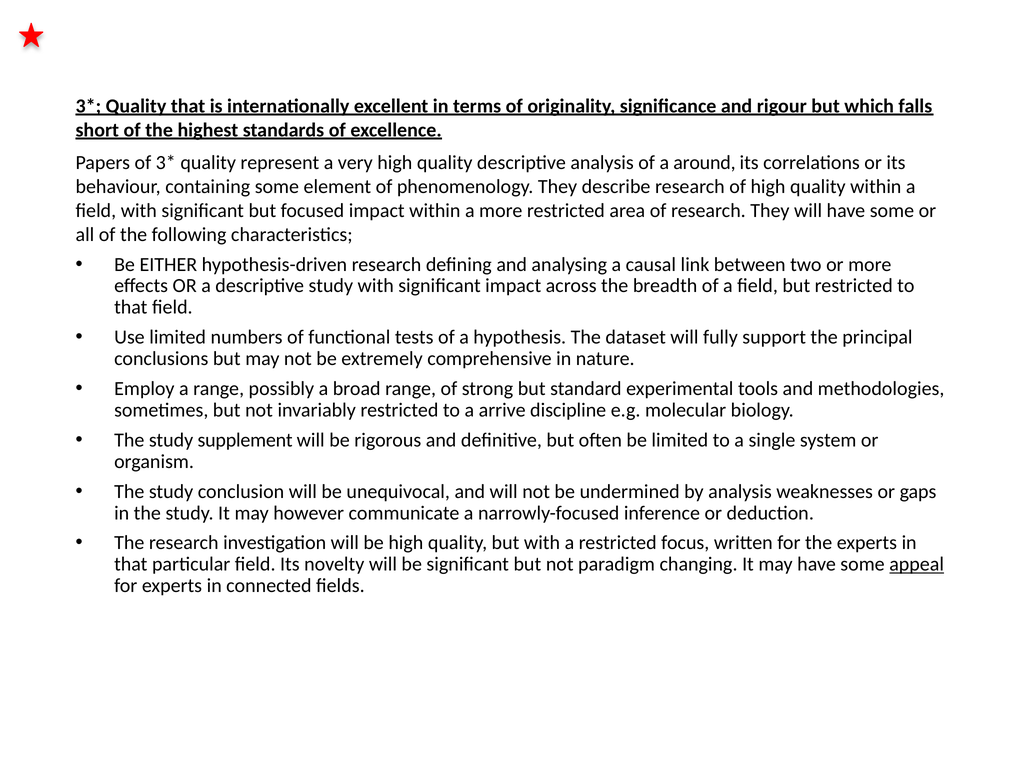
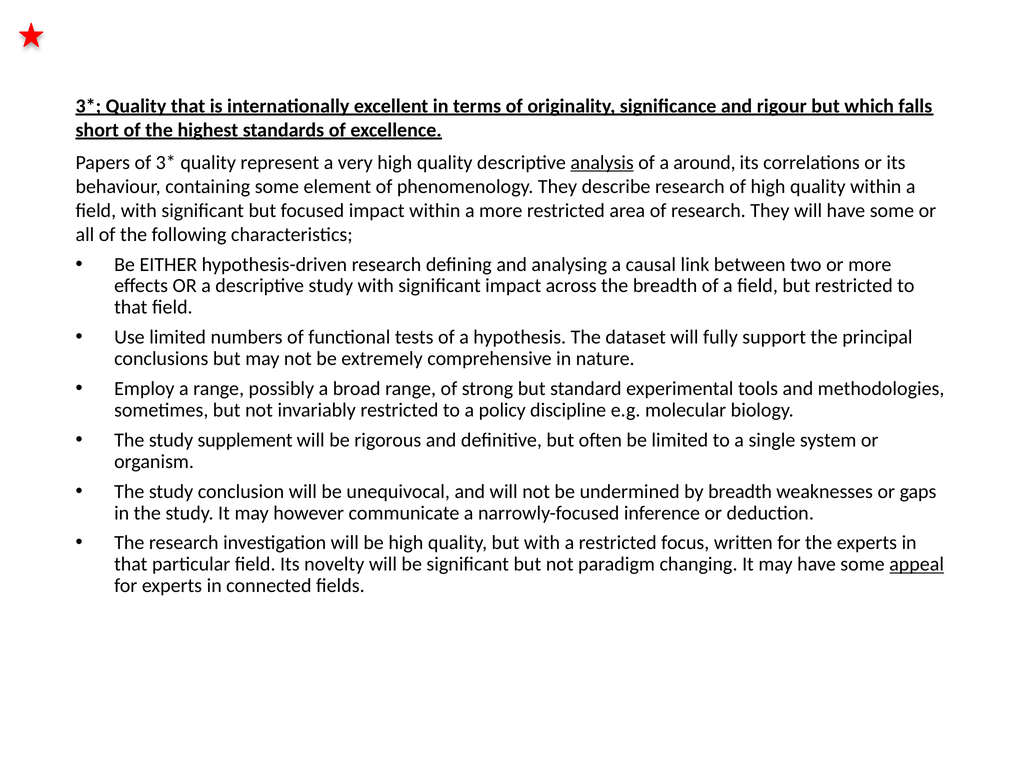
analysis at (602, 162) underline: none -> present
arrive: arrive -> policy
by analysis: analysis -> breadth
